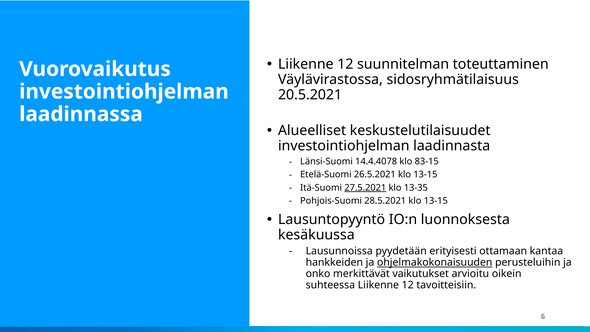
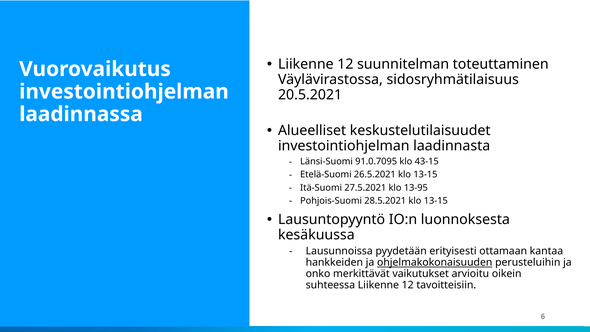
14.4.4078: 14.4.4078 -> 91.0.7095
83-15: 83-15 -> 43-15
27.5.2021 underline: present -> none
13-35: 13-35 -> 13-95
